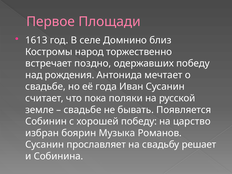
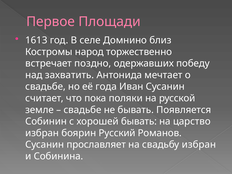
рождения: рождения -> захватить
хорошей победу: победу -> бывать
Музыка: Музыка -> Русский
свадьбу решает: решает -> избран
